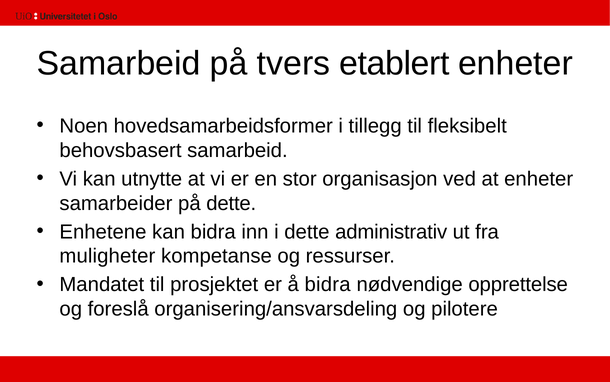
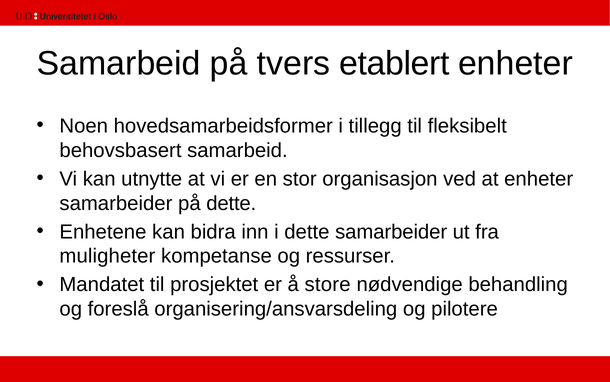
dette administrativ: administrativ -> samarbeider
å bidra: bidra -> store
opprettelse: opprettelse -> behandling
